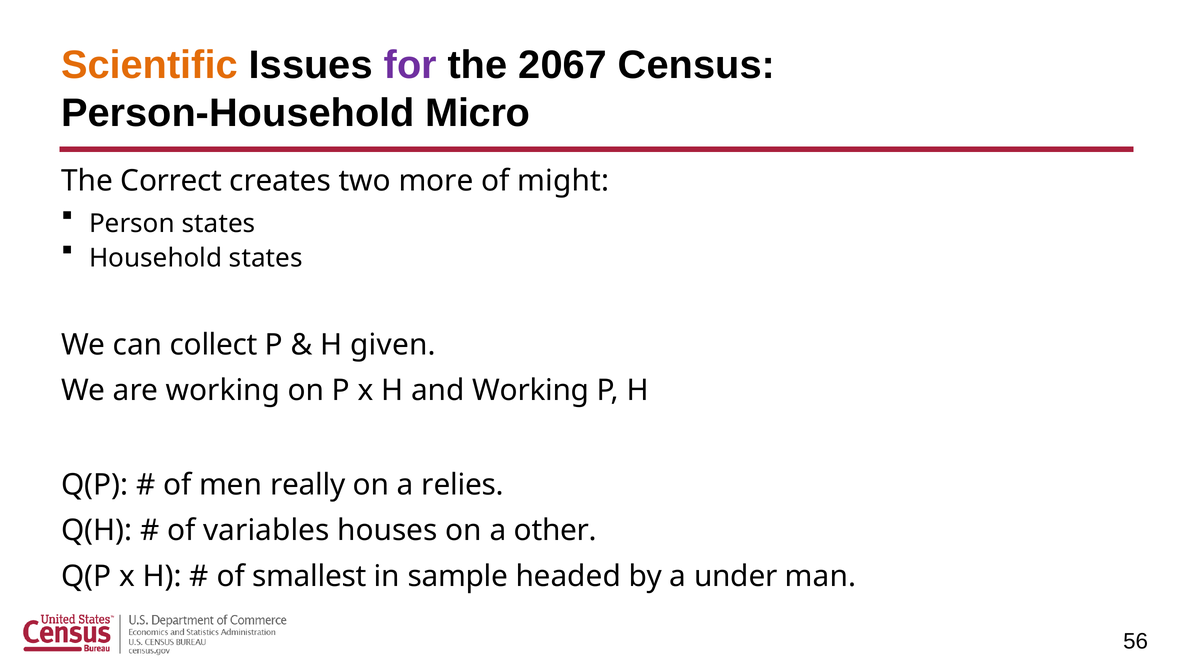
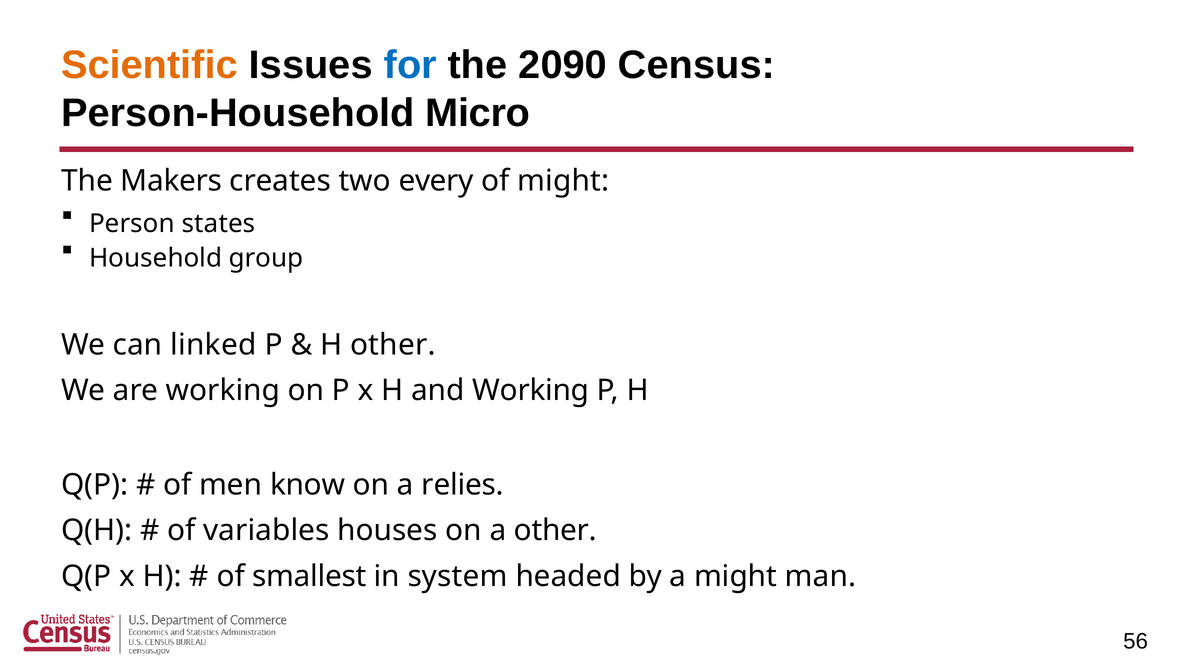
for colour: purple -> blue
2067: 2067 -> 2090
Correct: Correct -> Makers
more: more -> every
Household states: states -> group
collect: collect -> linked
H given: given -> other
really: really -> know
sample: sample -> system
a under: under -> might
